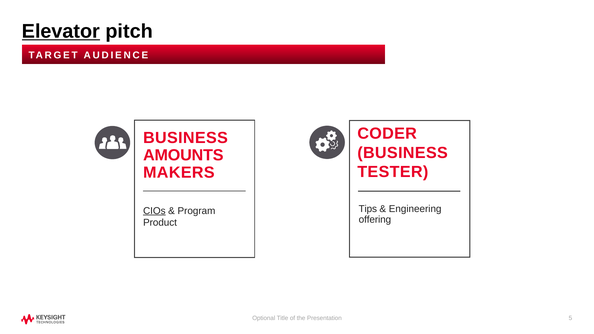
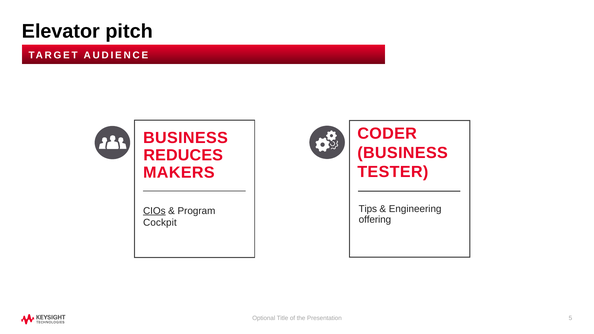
Elevator underline: present -> none
AMOUNTS: AMOUNTS -> REDUCES
Product: Product -> Cockpit
